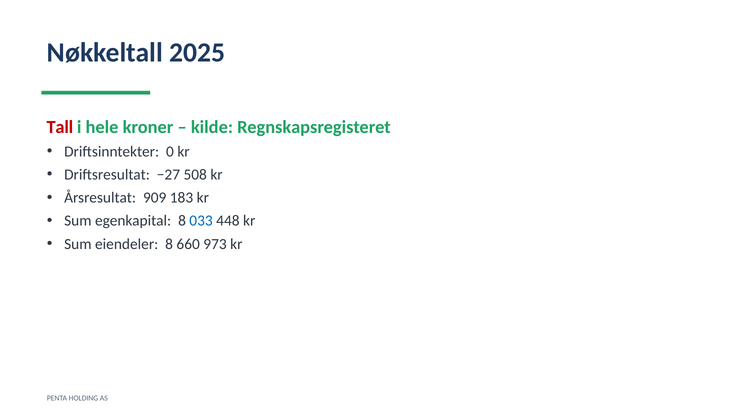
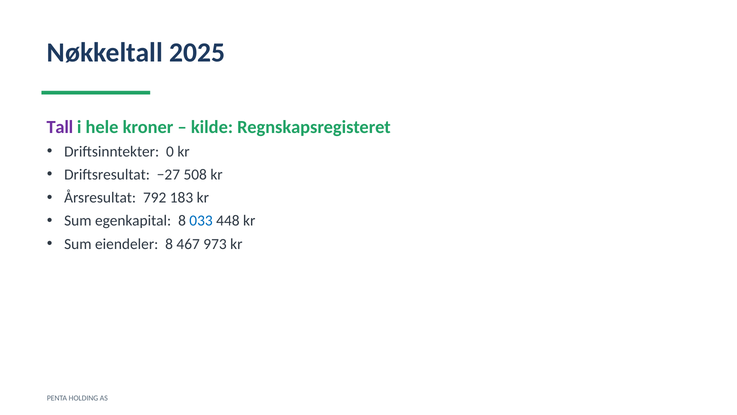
Tall colour: red -> purple
909: 909 -> 792
660: 660 -> 467
